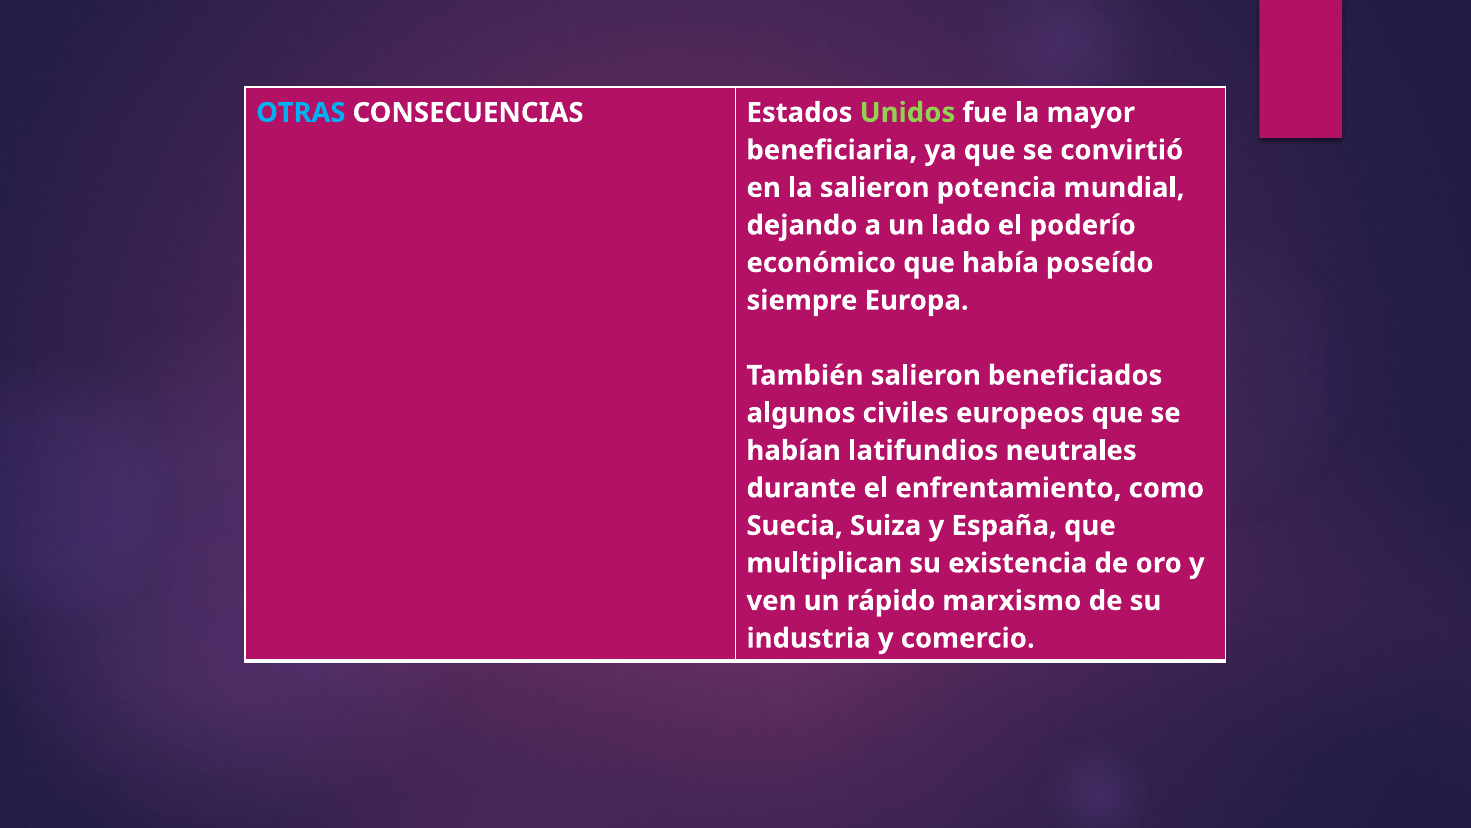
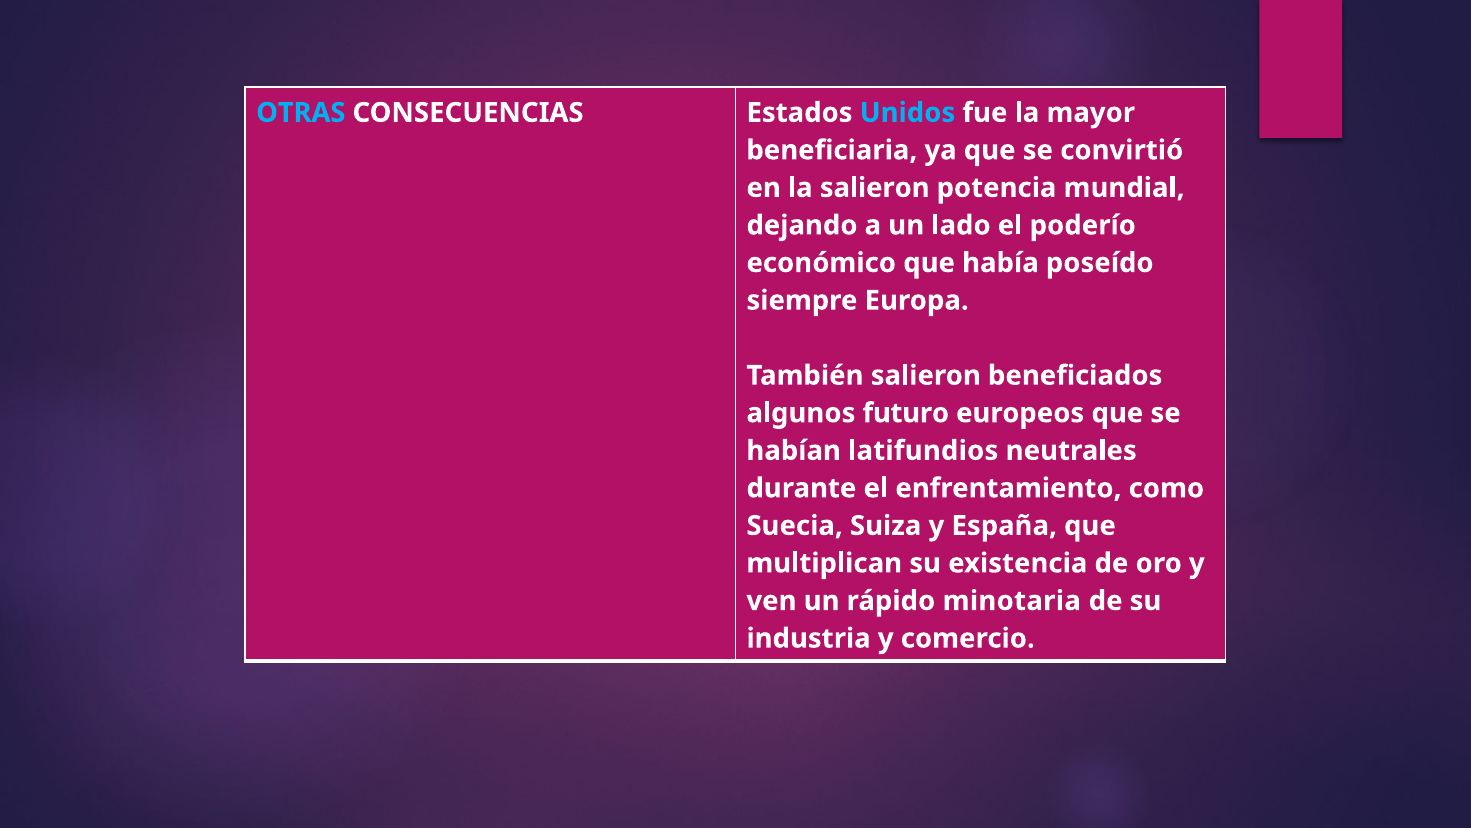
Unidos colour: light green -> light blue
civiles: civiles -> futuro
marxismo: marxismo -> minotaria
